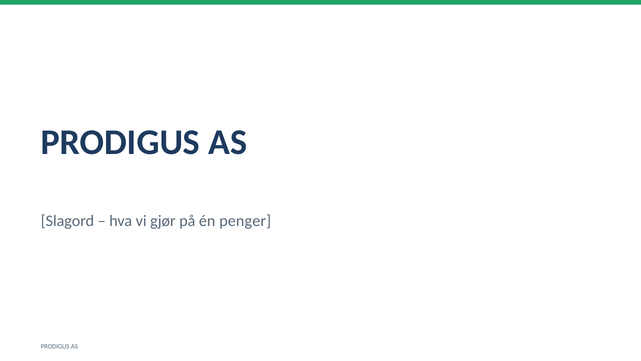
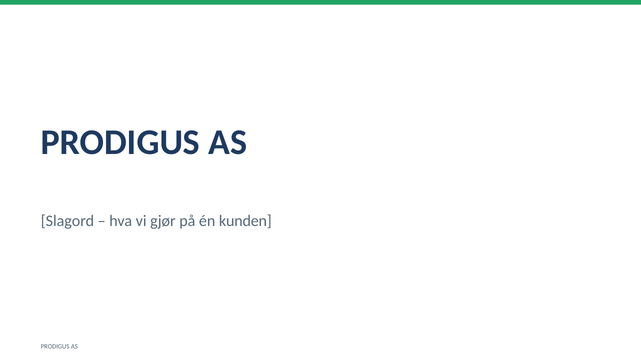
penger: penger -> kunden
